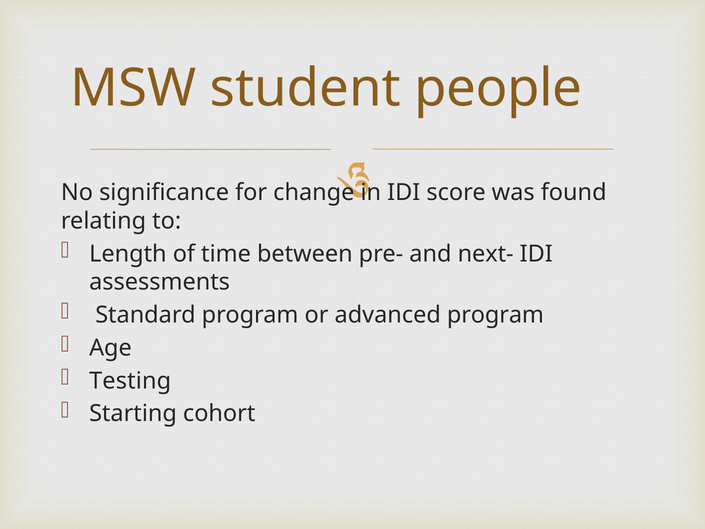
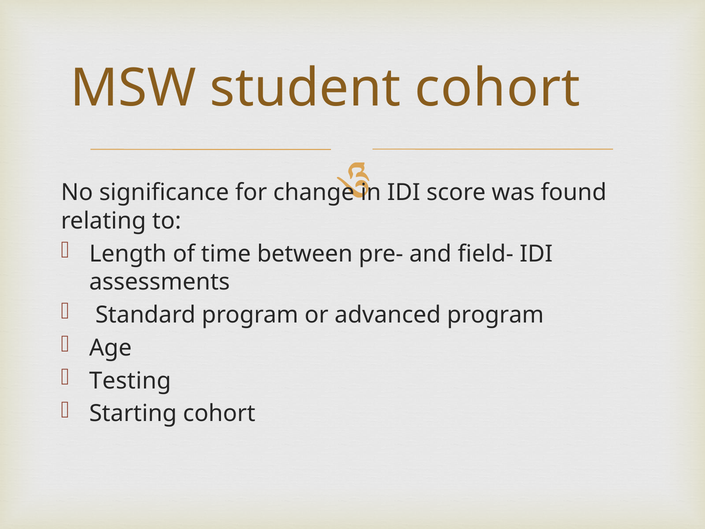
student people: people -> cohort
next-: next- -> field-
